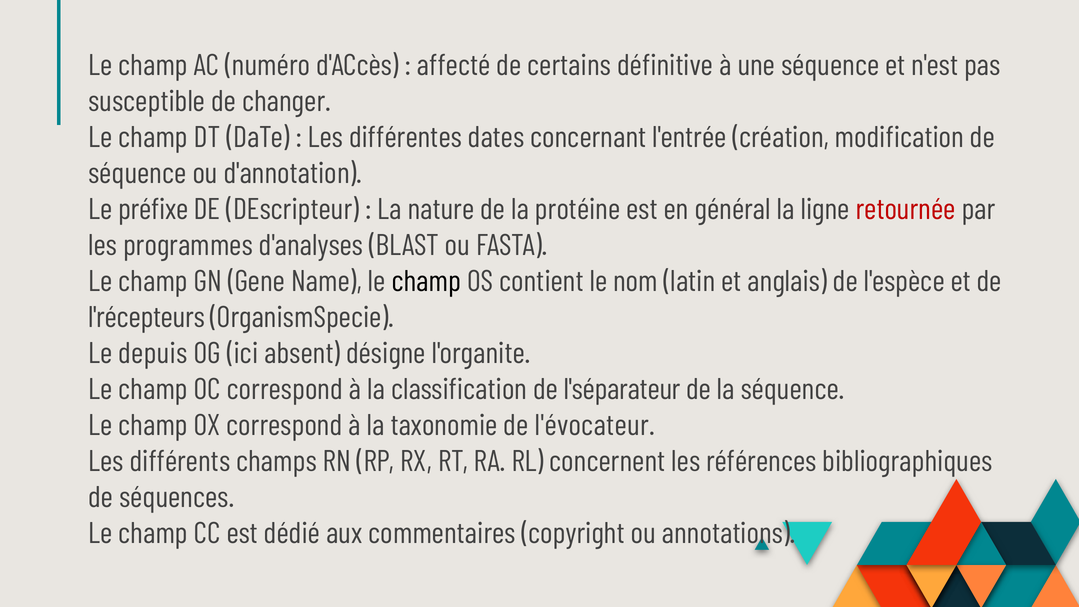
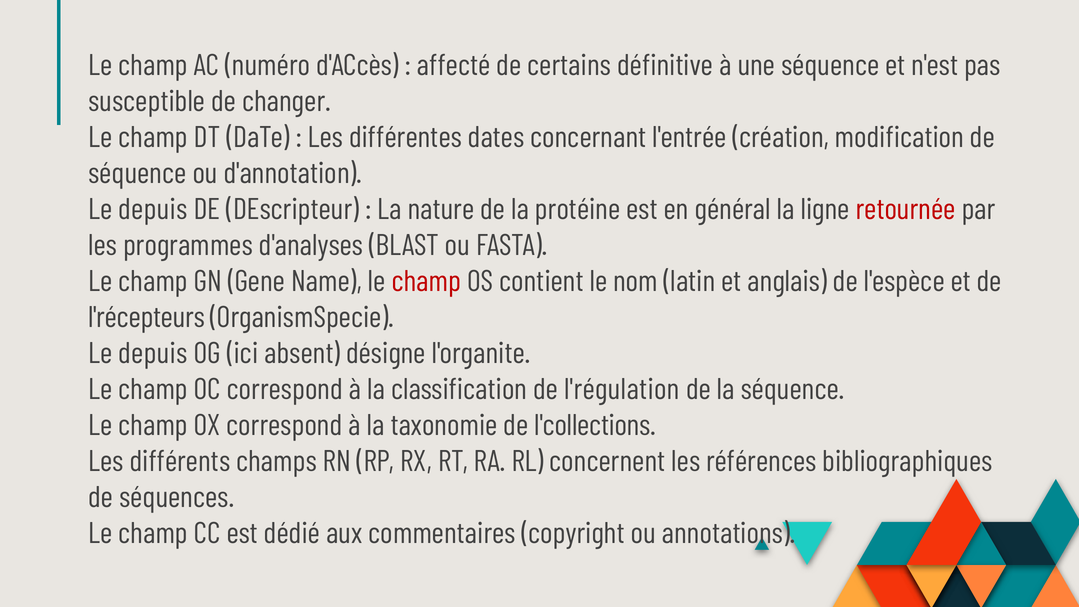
préfixe at (153, 209): préfixe -> depuis
champ at (426, 281) colour: black -> red
l'séparateur: l'séparateur -> l'régulation
l'évocateur: l'évocateur -> l'collections
